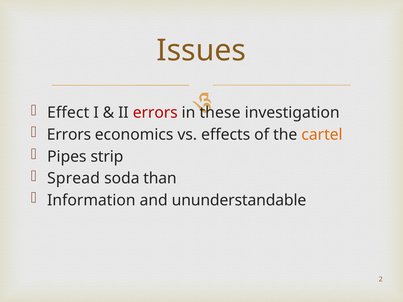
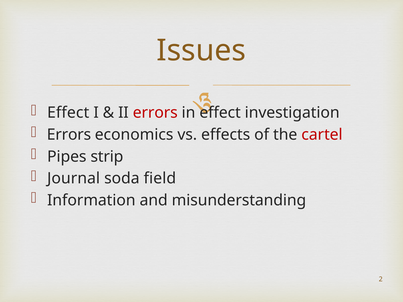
in these: these -> effect
cartel colour: orange -> red
Spread: Spread -> Journal
than: than -> field
ununderstandable: ununderstandable -> misunderstanding
